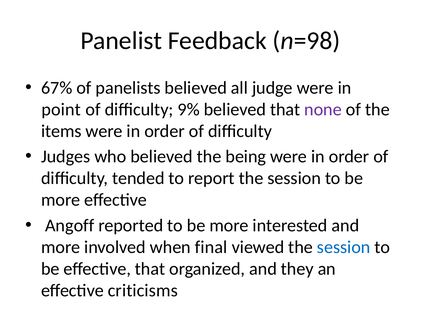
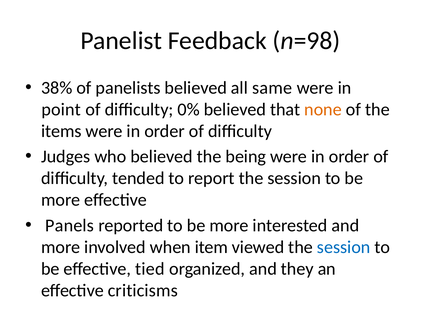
67%: 67% -> 38%
judge: judge -> same
9%: 9% -> 0%
none colour: purple -> orange
Angoff: Angoff -> Panels
final: final -> item
effective that: that -> tied
